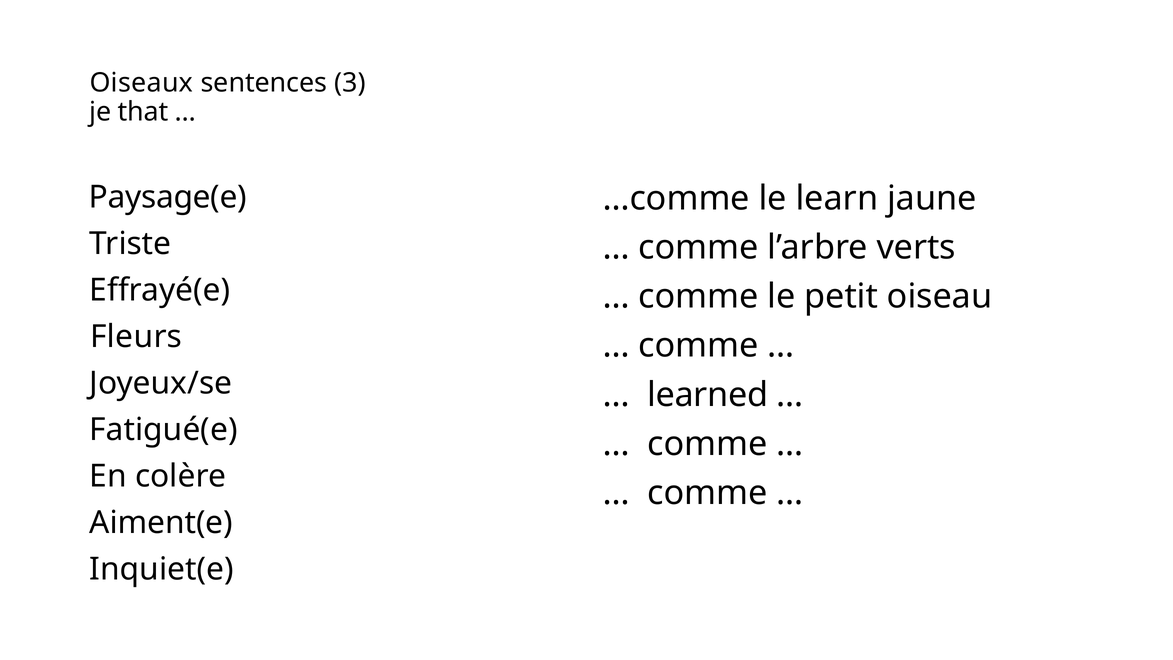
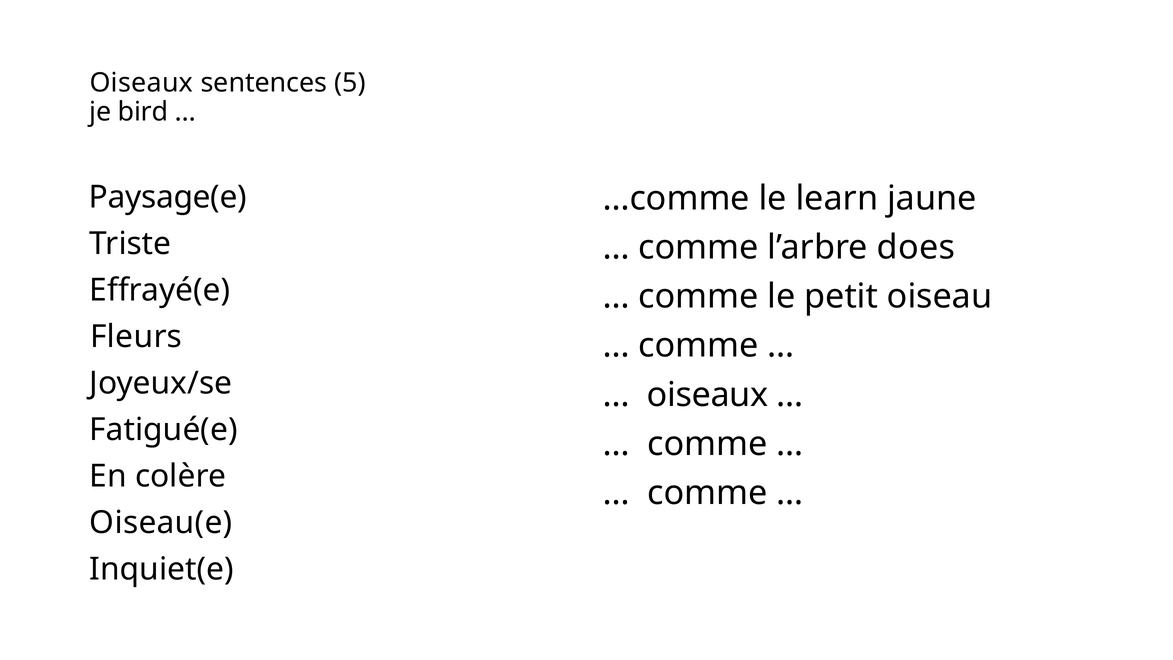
3: 3 -> 5
that: that -> bird
verts: verts -> does
learned at (708, 395): learned -> oiseaux
Aiment(e: Aiment(e -> Oiseau(e
